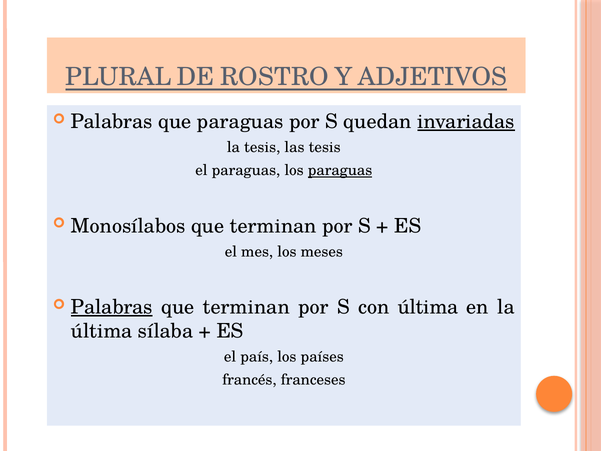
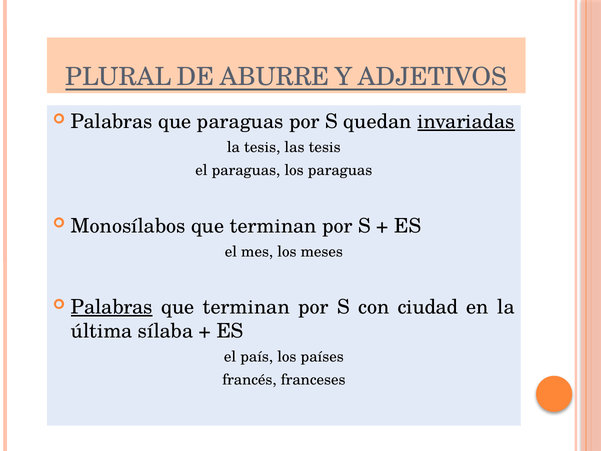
ROSTRO: ROSTRO -> ABURRE
paraguas at (340, 170) underline: present -> none
con última: última -> ciudad
